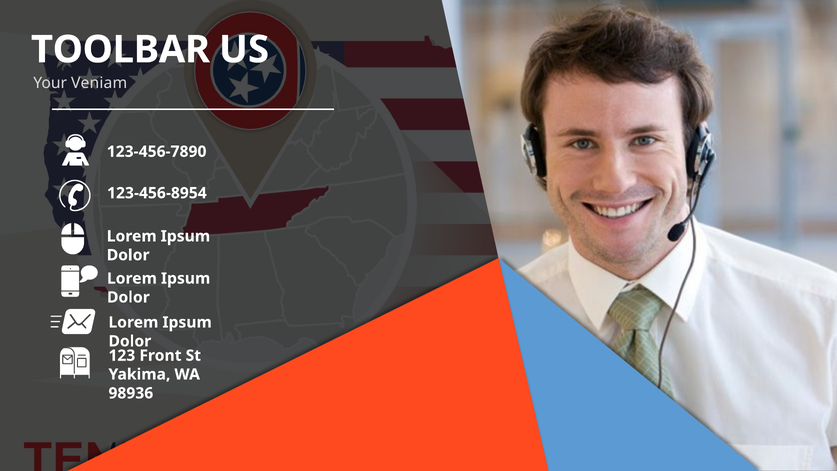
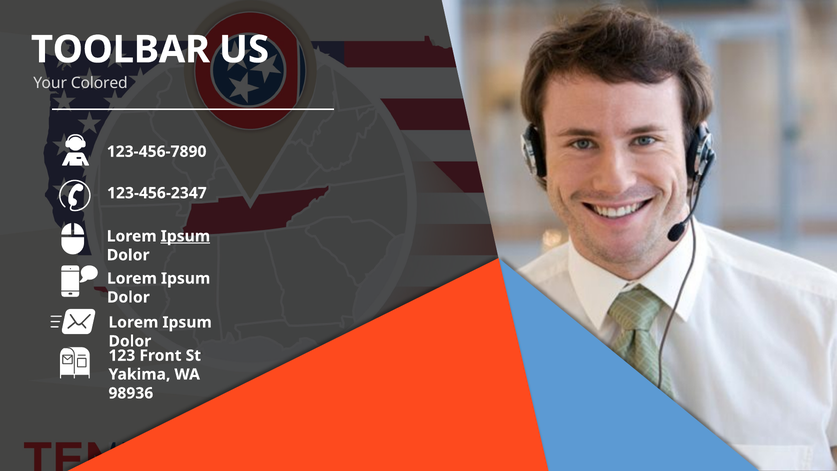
Veniam: Veniam -> Colored
123-456-8954: 123-456-8954 -> 123-456-2347
Ipsum at (185, 236) underline: none -> present
